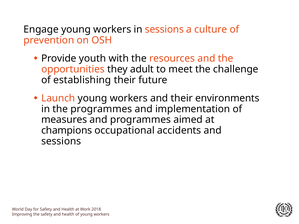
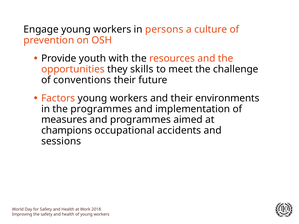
in sessions: sessions -> persons
adult: adult -> skills
establishing: establishing -> conventions
Launch: Launch -> Factors
